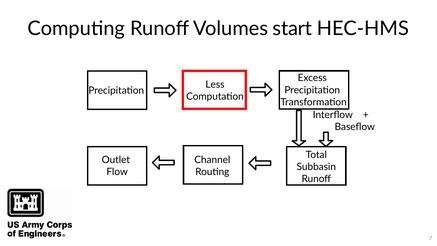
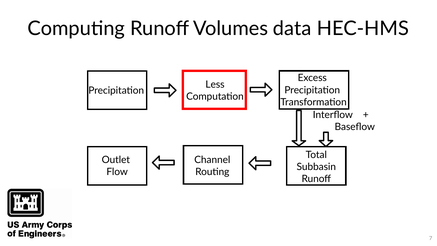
start: start -> data
